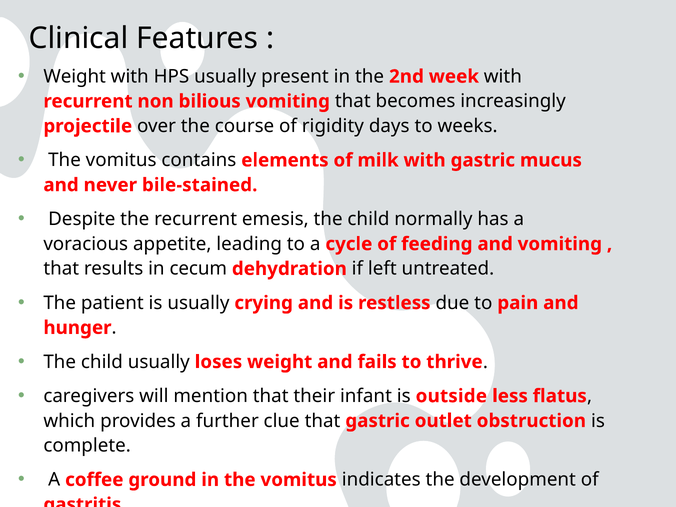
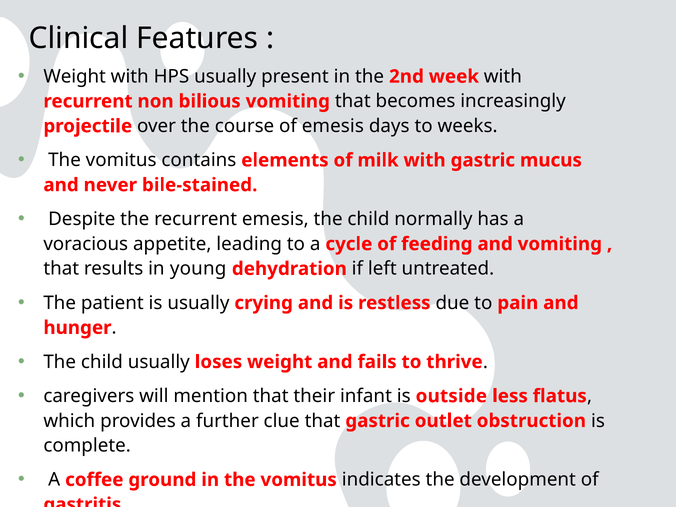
of rigidity: rigidity -> emesis
cecum: cecum -> young
